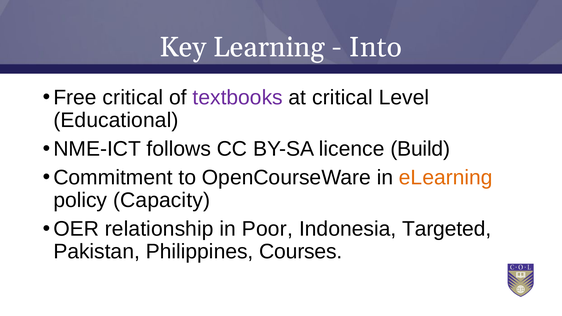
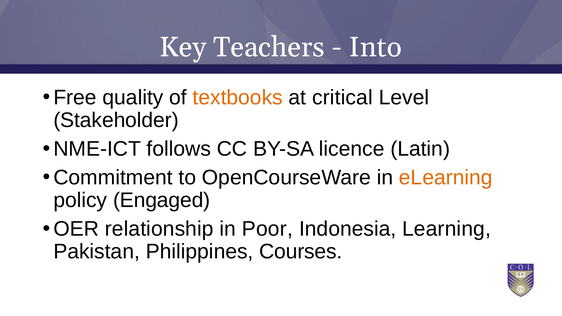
Learning: Learning -> Teachers
Free critical: critical -> quality
textbooks colour: purple -> orange
Educational: Educational -> Stakeholder
Build: Build -> Latin
Capacity: Capacity -> Engaged
Targeted: Targeted -> Learning
